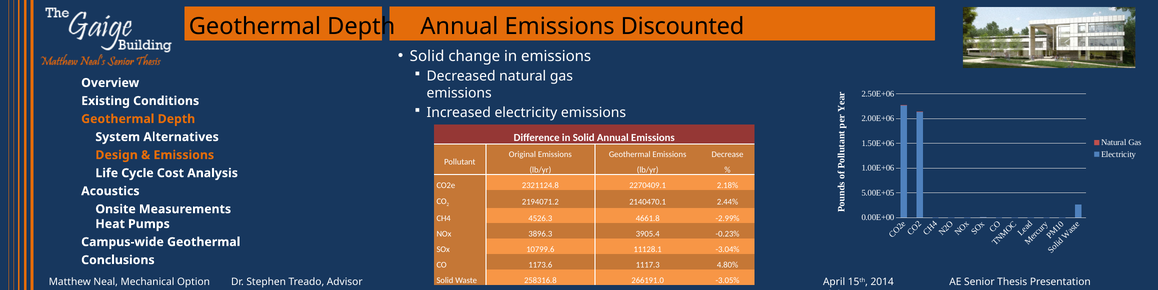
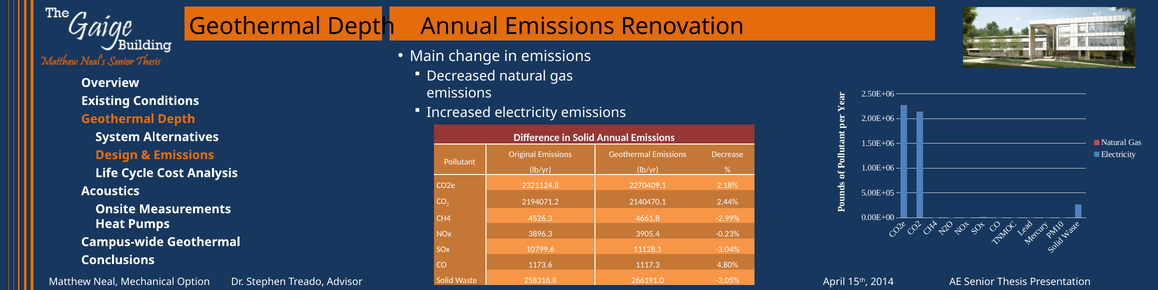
Discounted: Discounted -> Renovation
Solid at (427, 56): Solid -> Main
